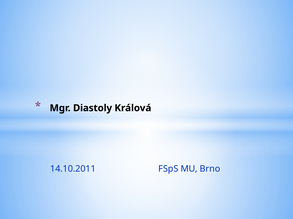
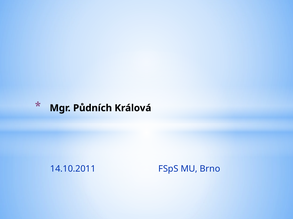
Diastoly: Diastoly -> Půdních
